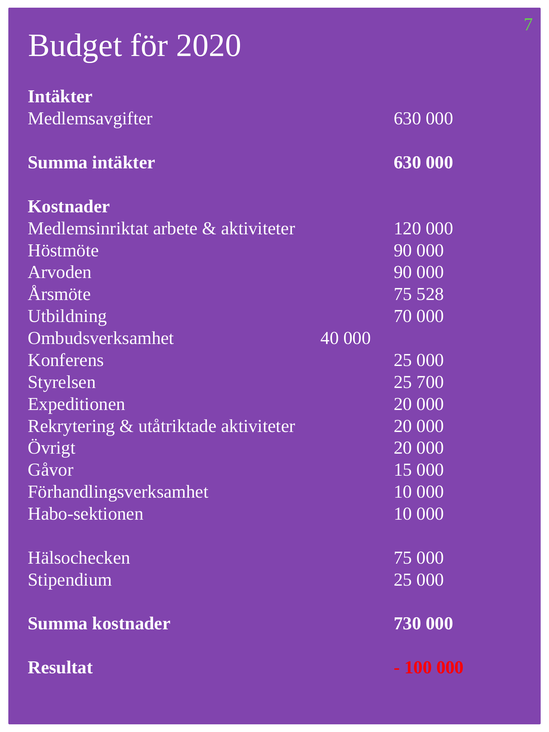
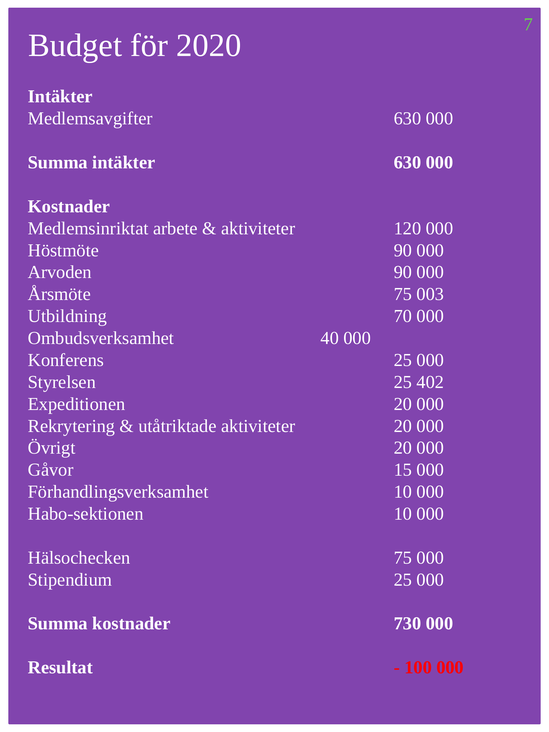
528: 528 -> 003
700: 700 -> 402
